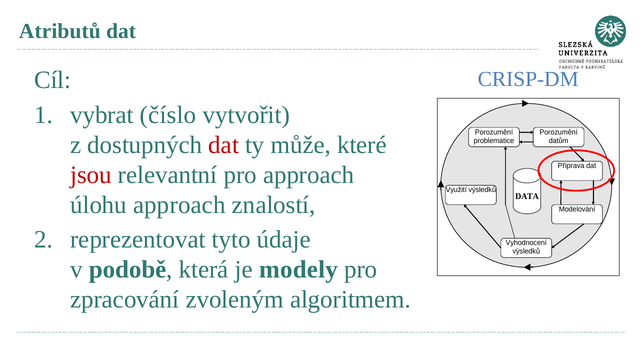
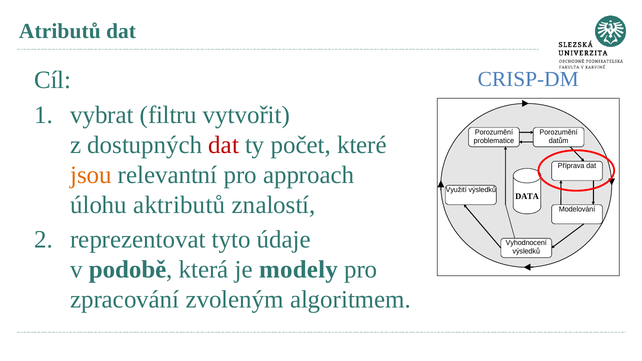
číslo: číslo -> filtru
může: může -> počet
jsou colour: red -> orange
úlohu approach: approach -> aktributů
